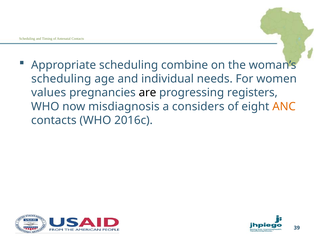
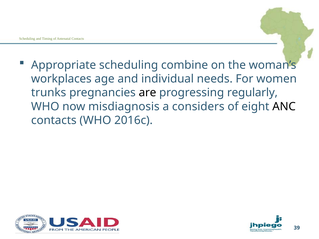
scheduling at (61, 79): scheduling -> workplaces
values: values -> trunks
registers: registers -> regularly
ANC colour: orange -> black
